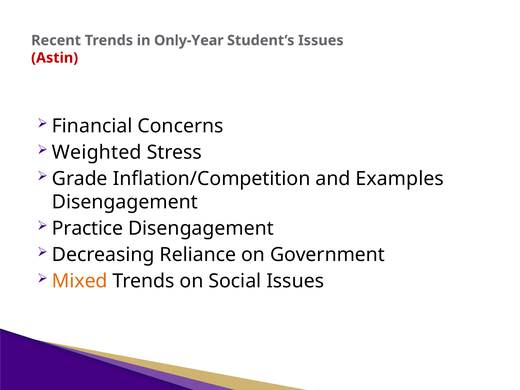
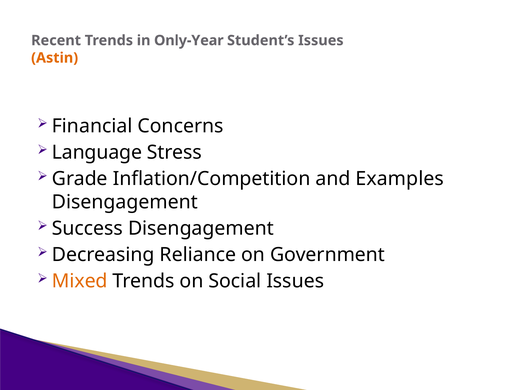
Astin colour: red -> orange
Weighted: Weighted -> Language
Practice: Practice -> Success
